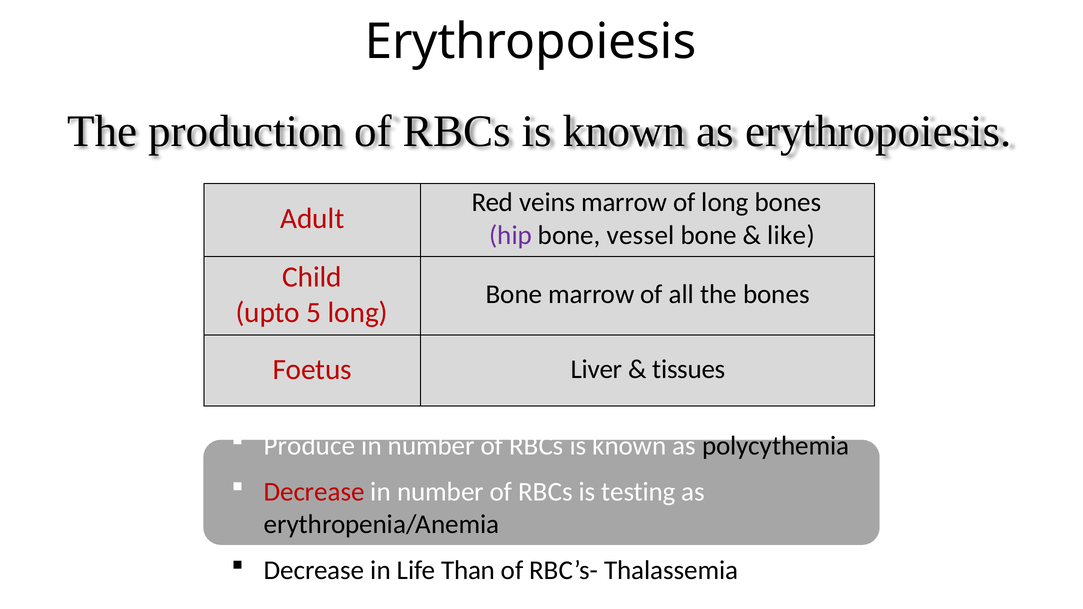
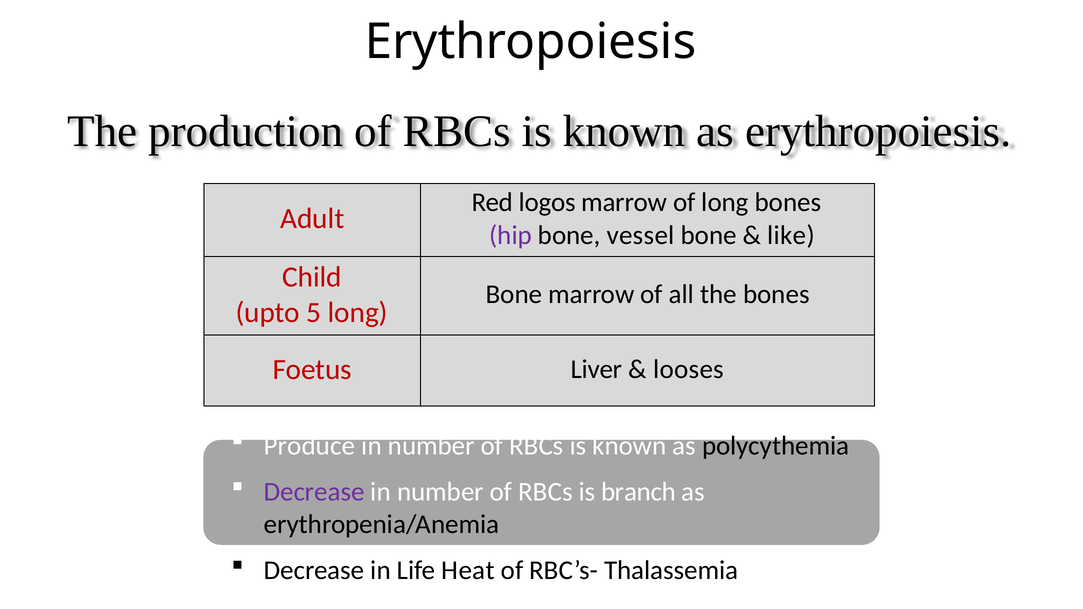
veins: veins -> logos
tissues: tissues -> looses
Decrease at (314, 492) colour: red -> purple
testing: testing -> branch
Than: Than -> Heat
